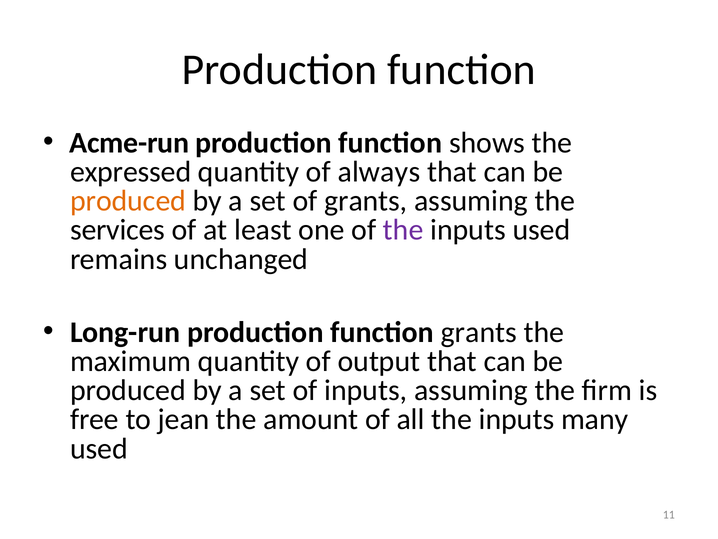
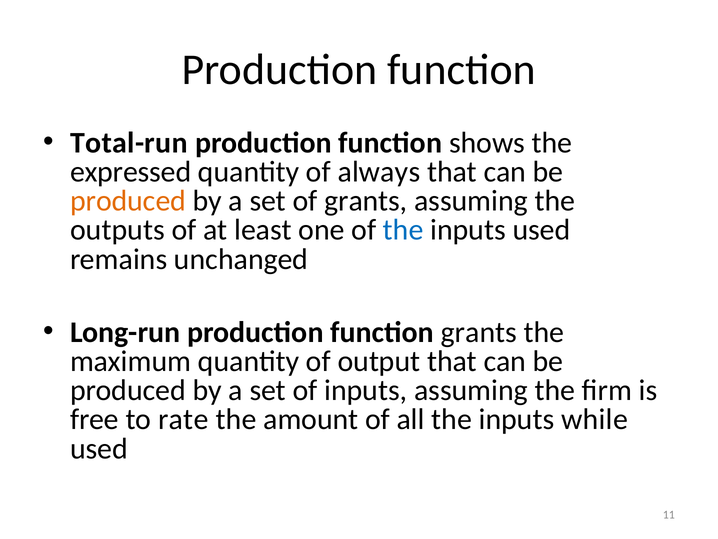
Acme-run: Acme-run -> Total-run
services: services -> outputs
the at (403, 230) colour: purple -> blue
jean: jean -> rate
many: many -> while
